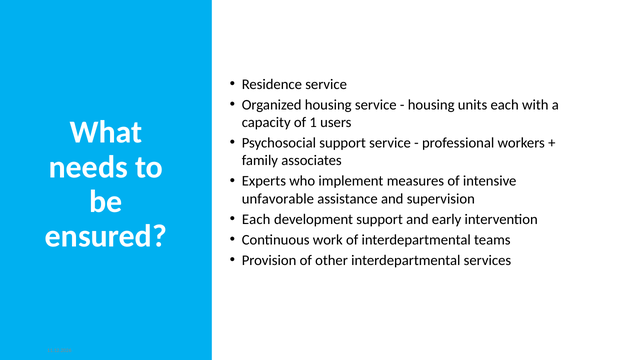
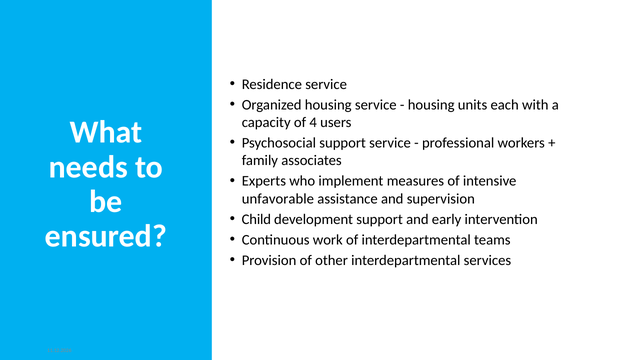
1: 1 -> 4
Each at (256, 219): Each -> Child
